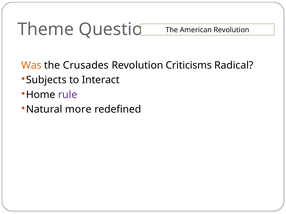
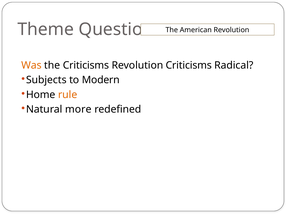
the Crusades: Crusades -> Criticisms
Interact: Interact -> Modern
rule colour: purple -> orange
